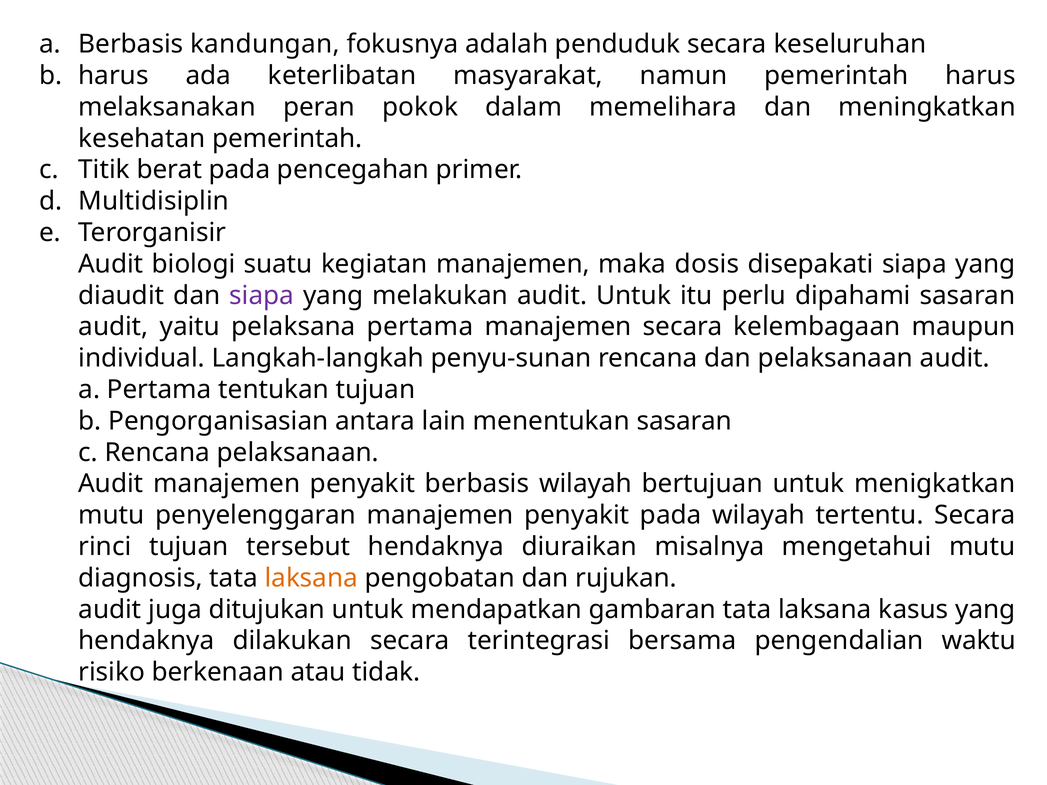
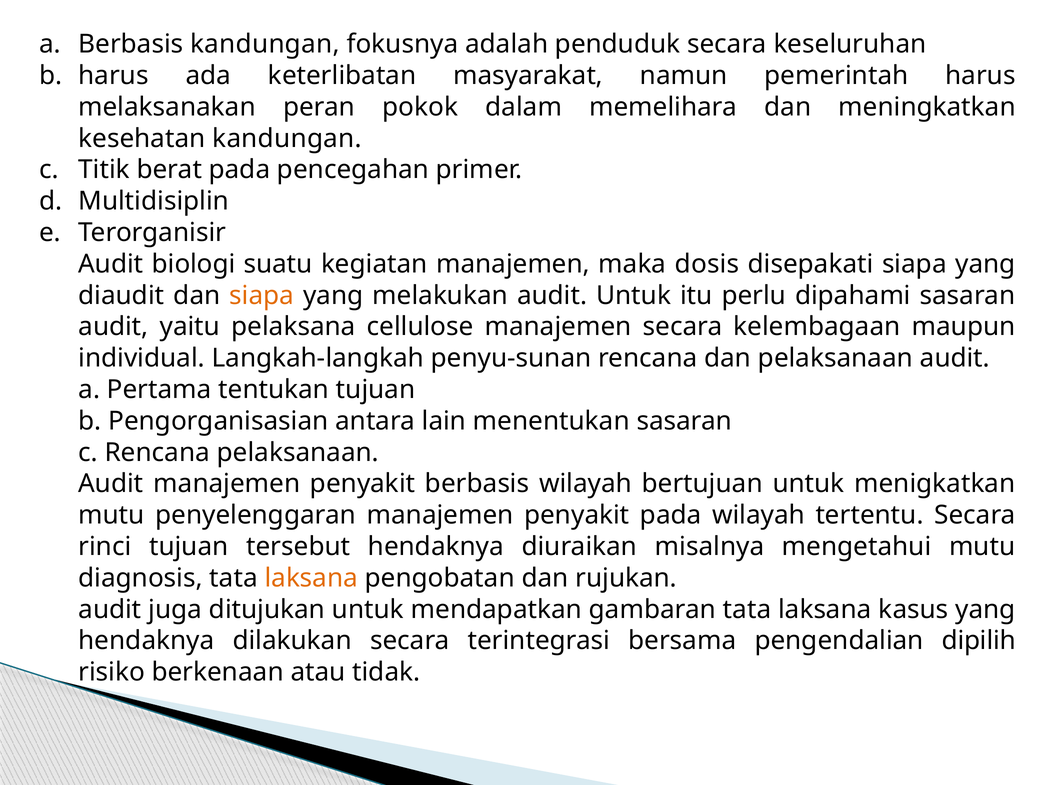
kesehatan pemerintah: pemerintah -> kandungan
siapa at (262, 296) colour: purple -> orange
pelaksana pertama: pertama -> cellulose
waktu: waktu -> dipilih
